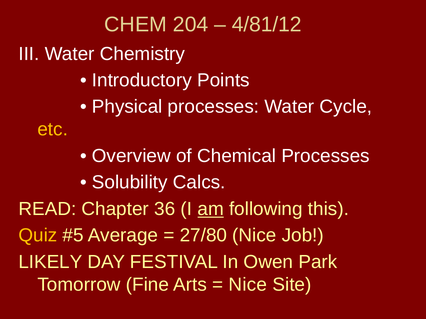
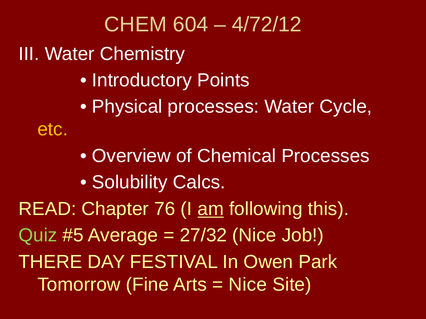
204: 204 -> 604
4/81/12: 4/81/12 -> 4/72/12
36: 36 -> 76
Quiz colour: yellow -> light green
27/80: 27/80 -> 27/32
LIKELY: LIKELY -> THERE
